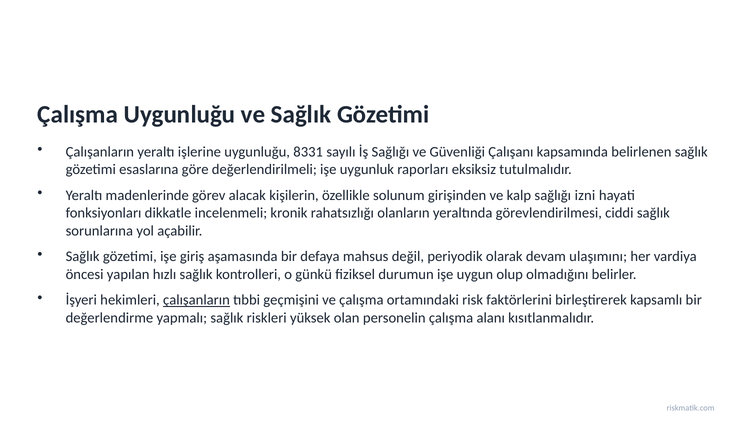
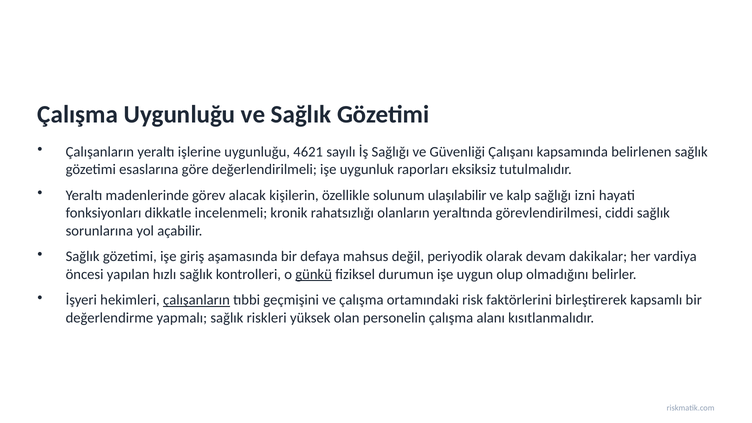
8331: 8331 -> 4621
girişinden: girişinden -> ulaşılabilir
ulaşımını: ulaşımını -> dakikalar
günkü underline: none -> present
